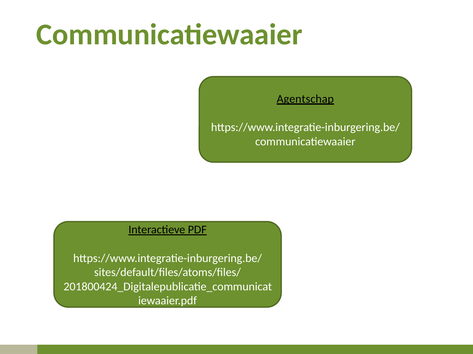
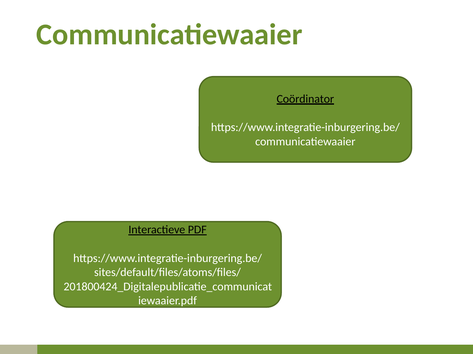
Agentschap: Agentschap -> Coördinator
